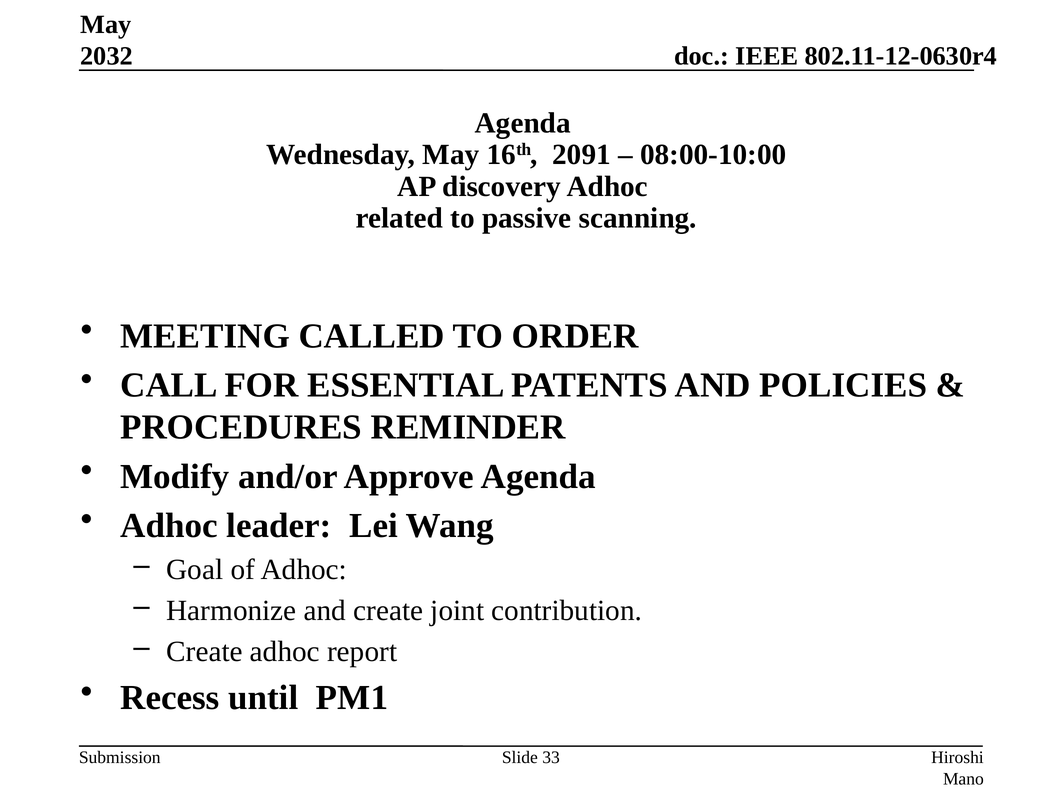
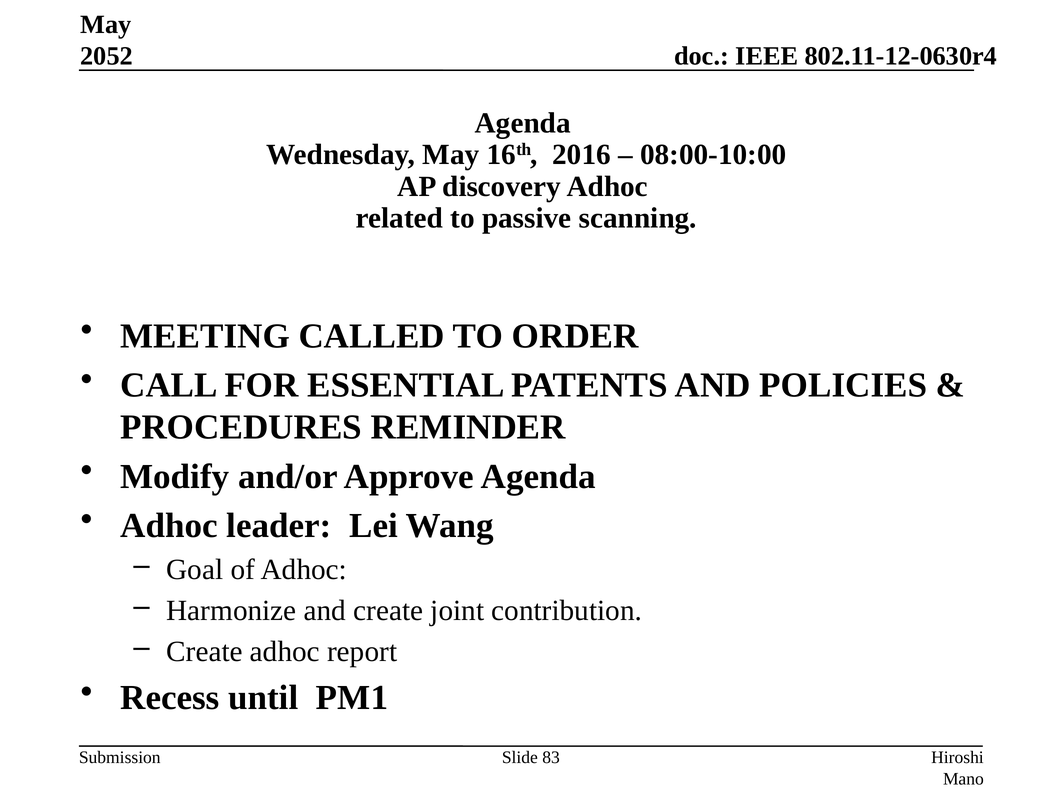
2032: 2032 -> 2052
2091: 2091 -> 2016
33: 33 -> 83
